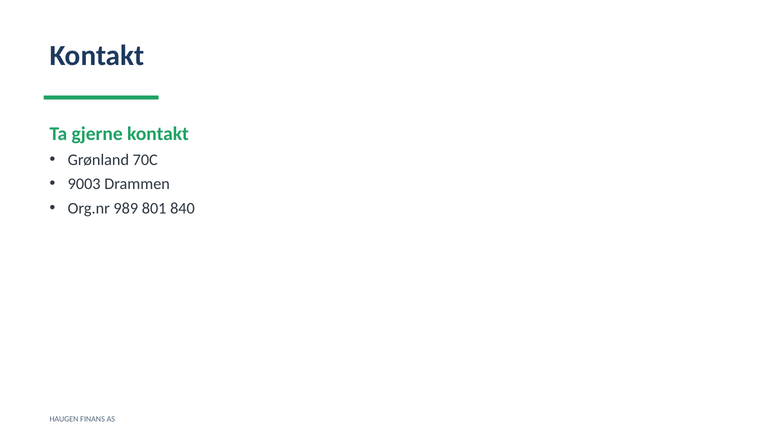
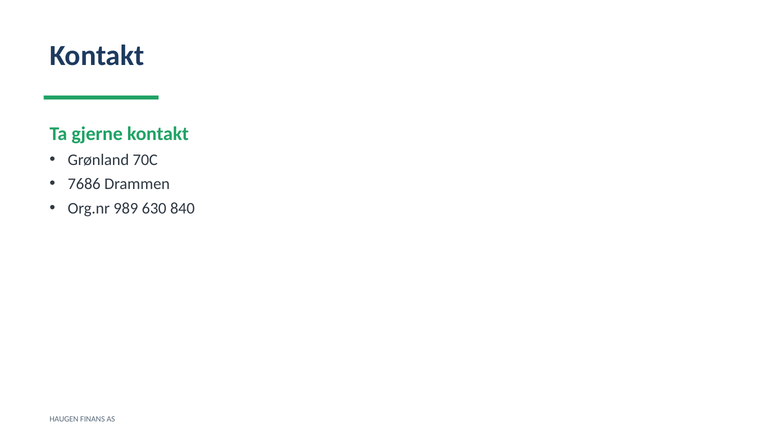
9003: 9003 -> 7686
801: 801 -> 630
